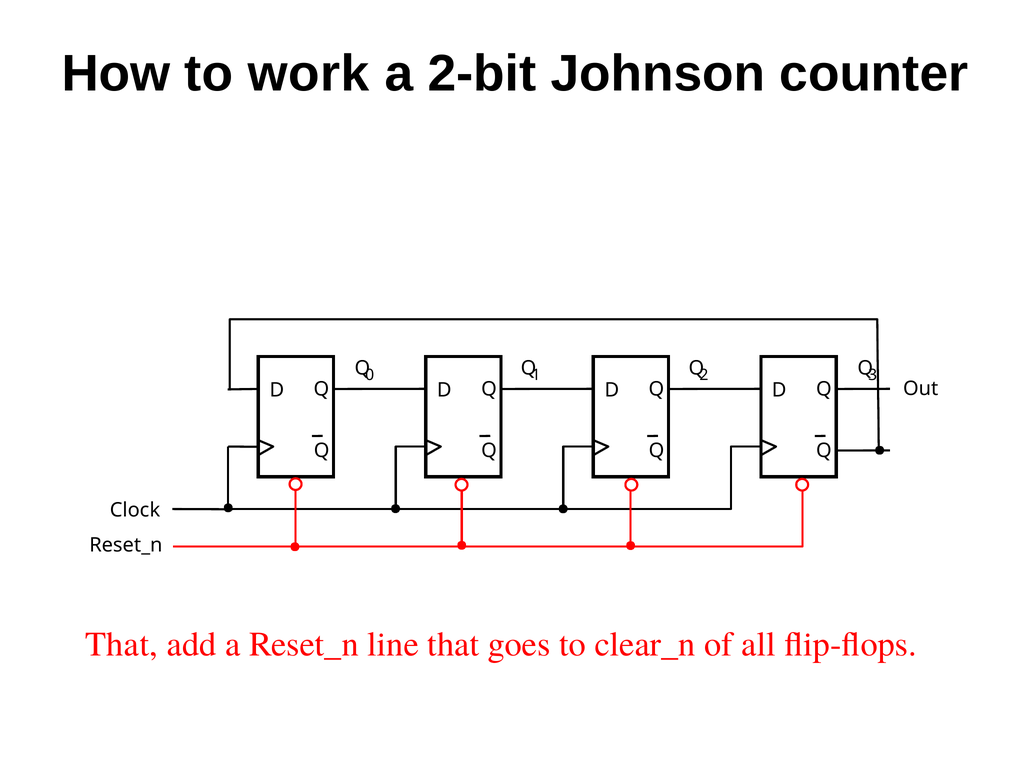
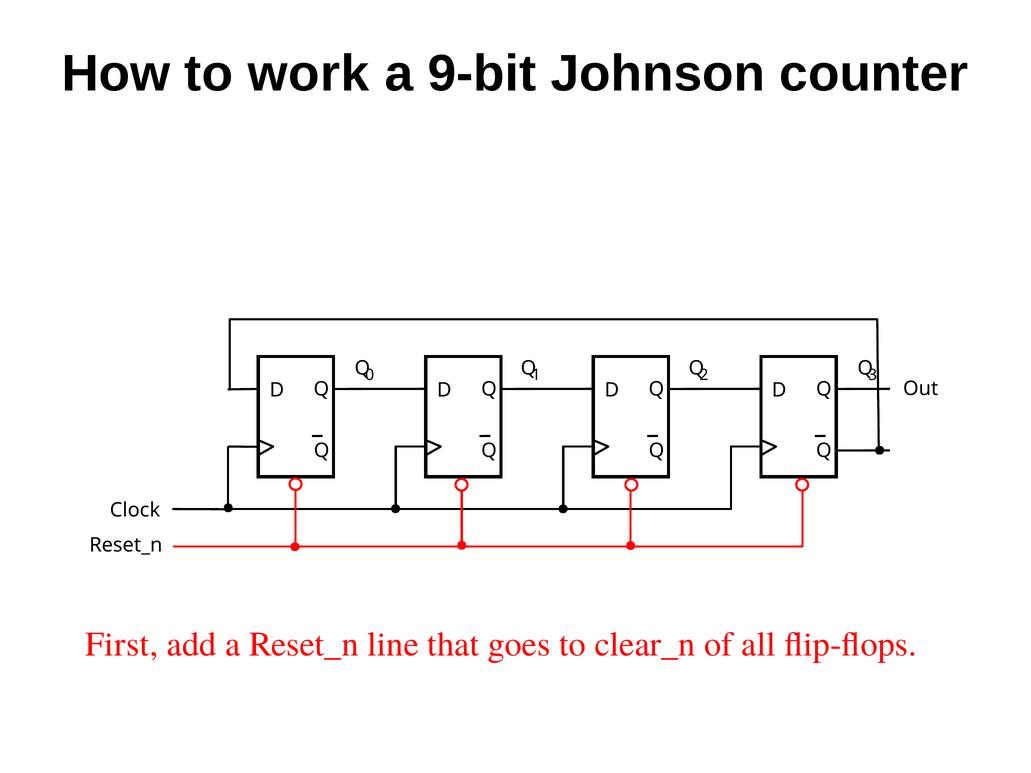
2-bit: 2-bit -> 9-bit
That at (122, 645): That -> First
